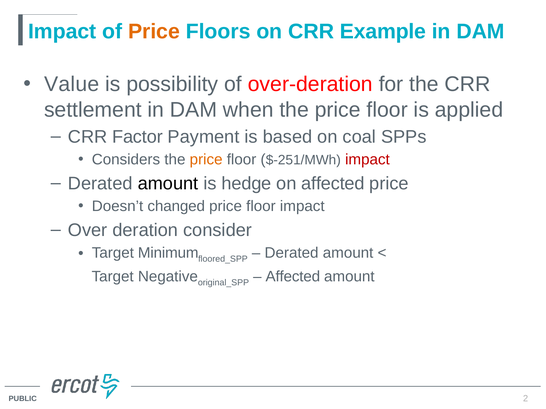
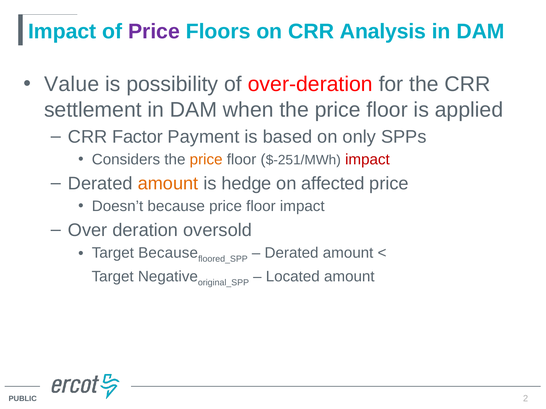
Price at (154, 31) colour: orange -> purple
Example: Example -> Analysis
coal: coal -> only
amount at (168, 184) colour: black -> orange
Doesn’t changed: changed -> because
consider: consider -> oversold
Target Minimum: Minimum -> Because
Affected at (293, 277): Affected -> Located
